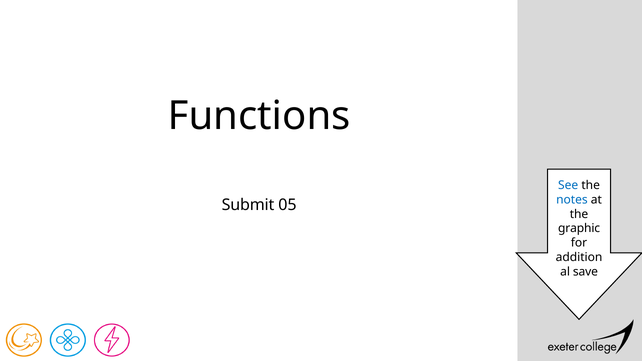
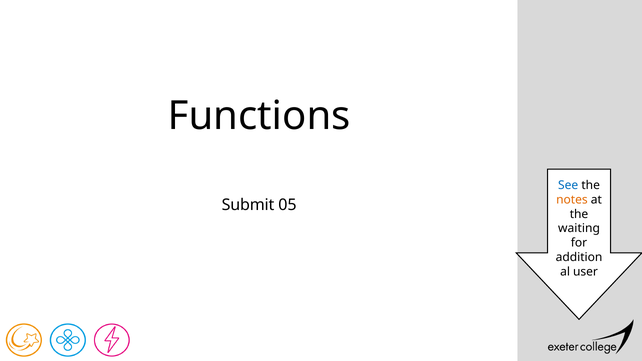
notes colour: blue -> orange
graphic: graphic -> waiting
save: save -> user
